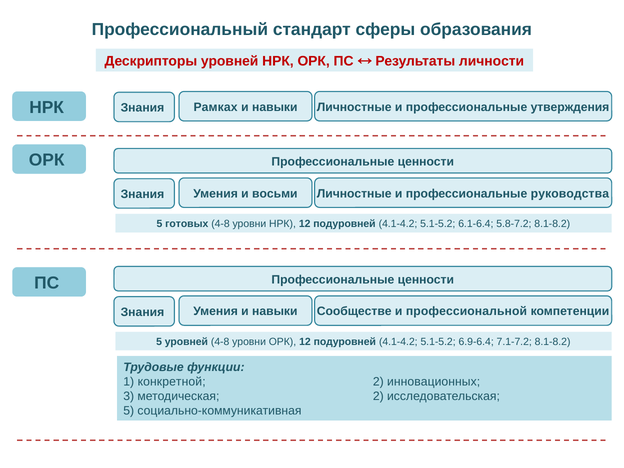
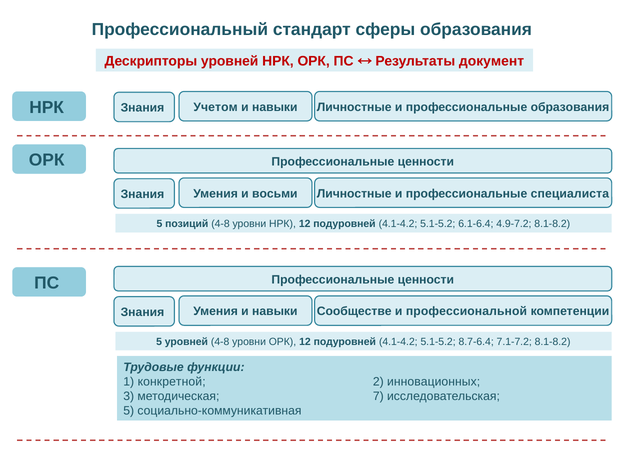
личности: личности -> документ
Рамках: Рамках -> Учетом
профессиональные утверждения: утверждения -> образования
руководства: руководства -> специалиста
готовых: готовых -> позиций
5.8-7.2: 5.8-7.2 -> 4.9-7.2
6.9-6.4: 6.9-6.4 -> 8.7-6.4
методическая 2: 2 -> 7
